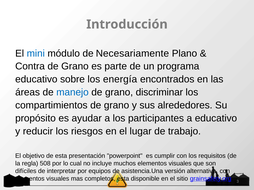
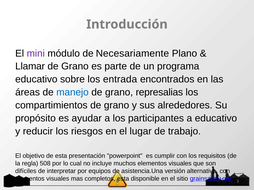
mini colour: blue -> purple
Contra: Contra -> Llamar
energía: energía -> entrada
discriminar: discriminar -> represalias
